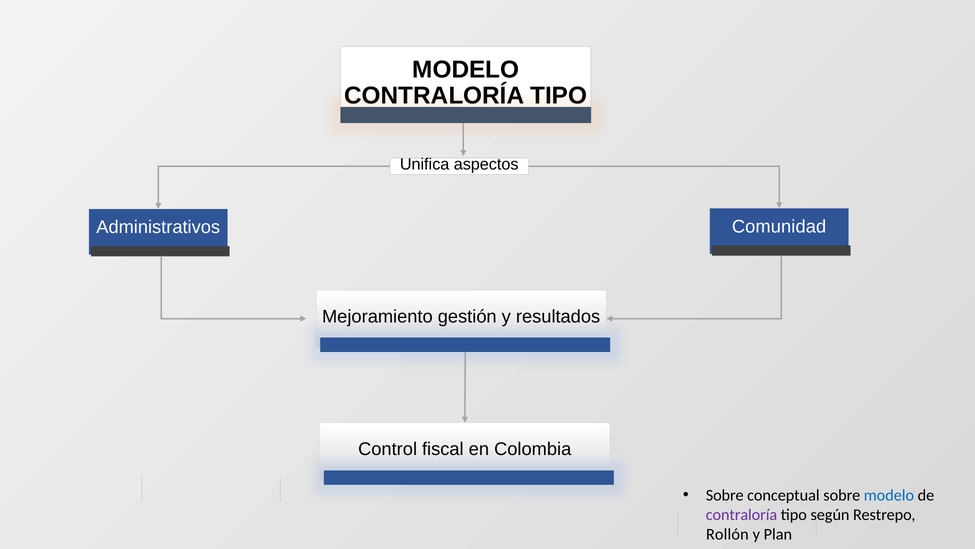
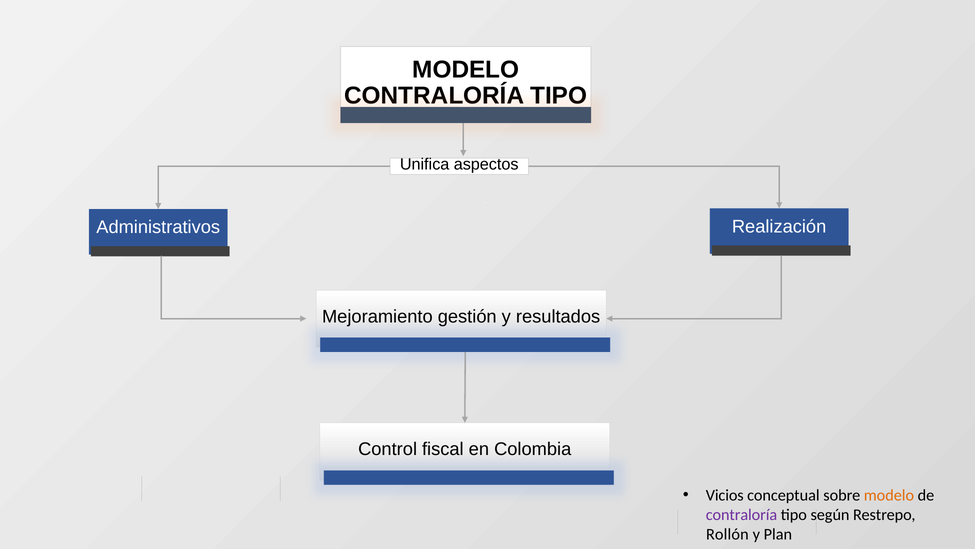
Comunidad: Comunidad -> Realización
Sobre at (725, 495): Sobre -> Vicios
modelo at (889, 495) colour: blue -> orange
